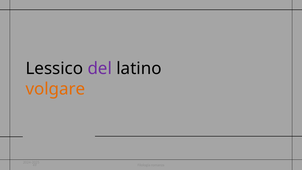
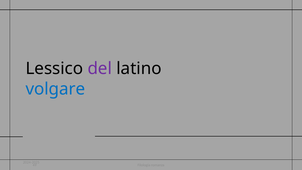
volgare colour: orange -> blue
